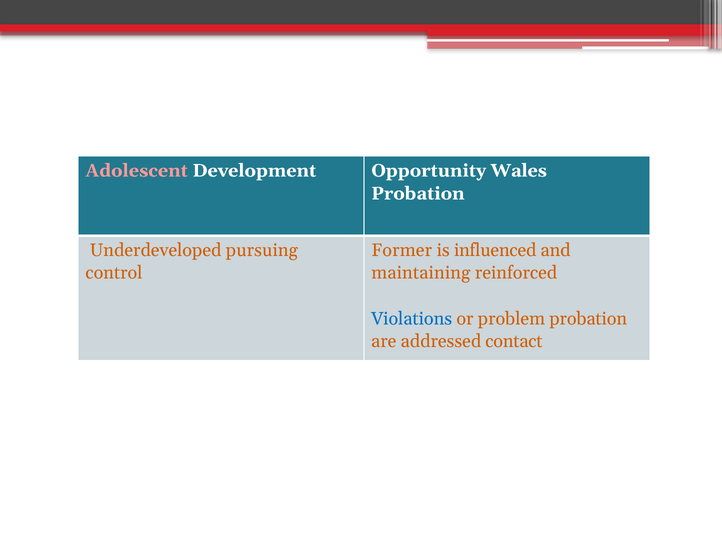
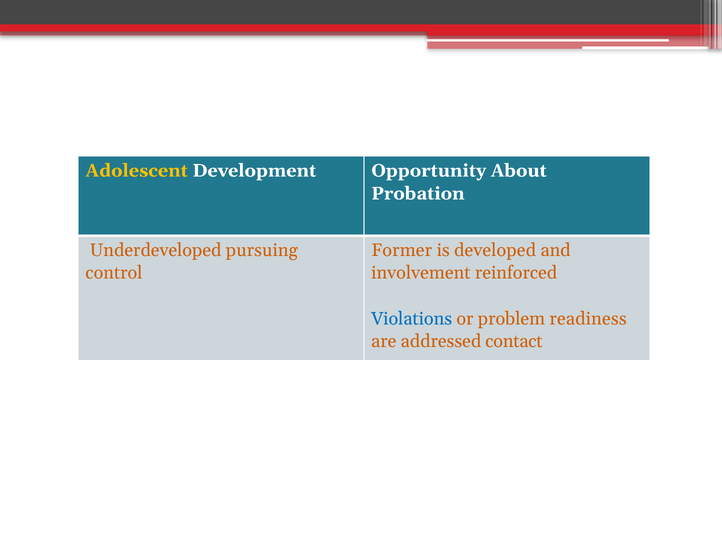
Adolescent colour: pink -> yellow
Wales: Wales -> About
influenced: influenced -> developed
maintaining: maintaining -> involvement
problem probation: probation -> readiness
